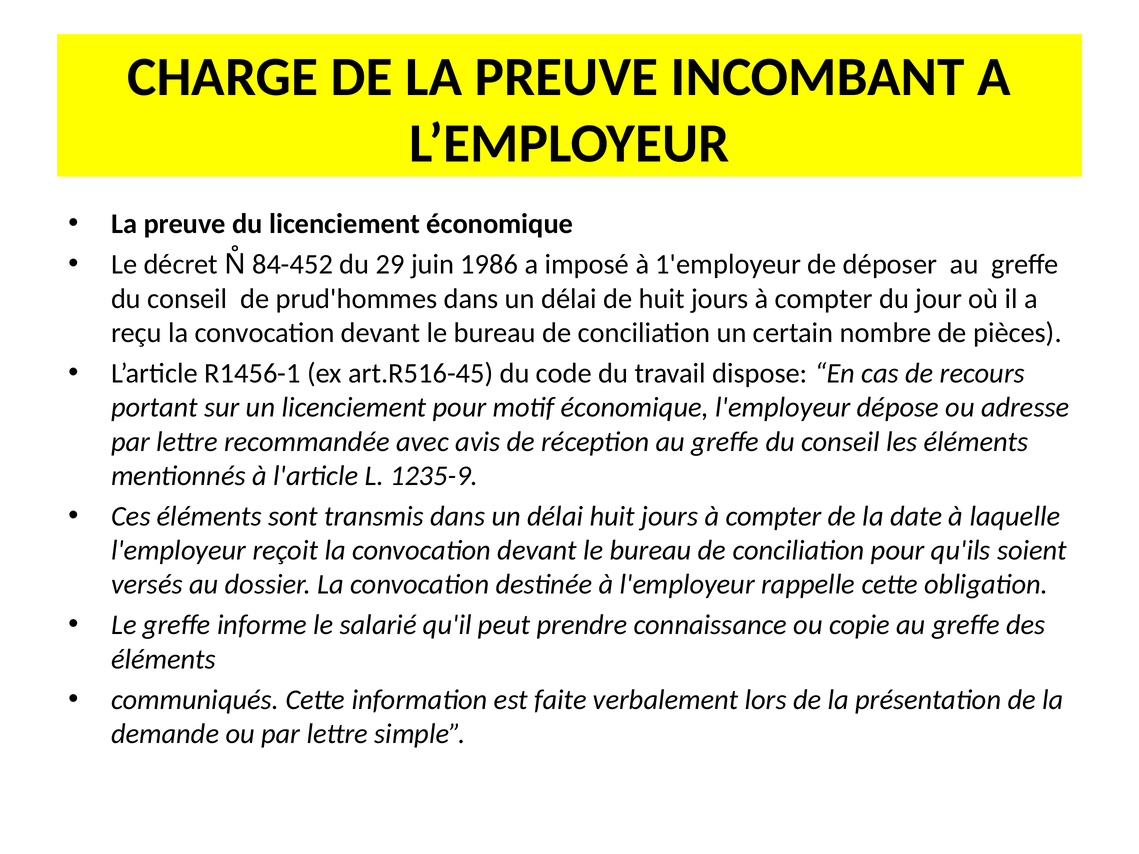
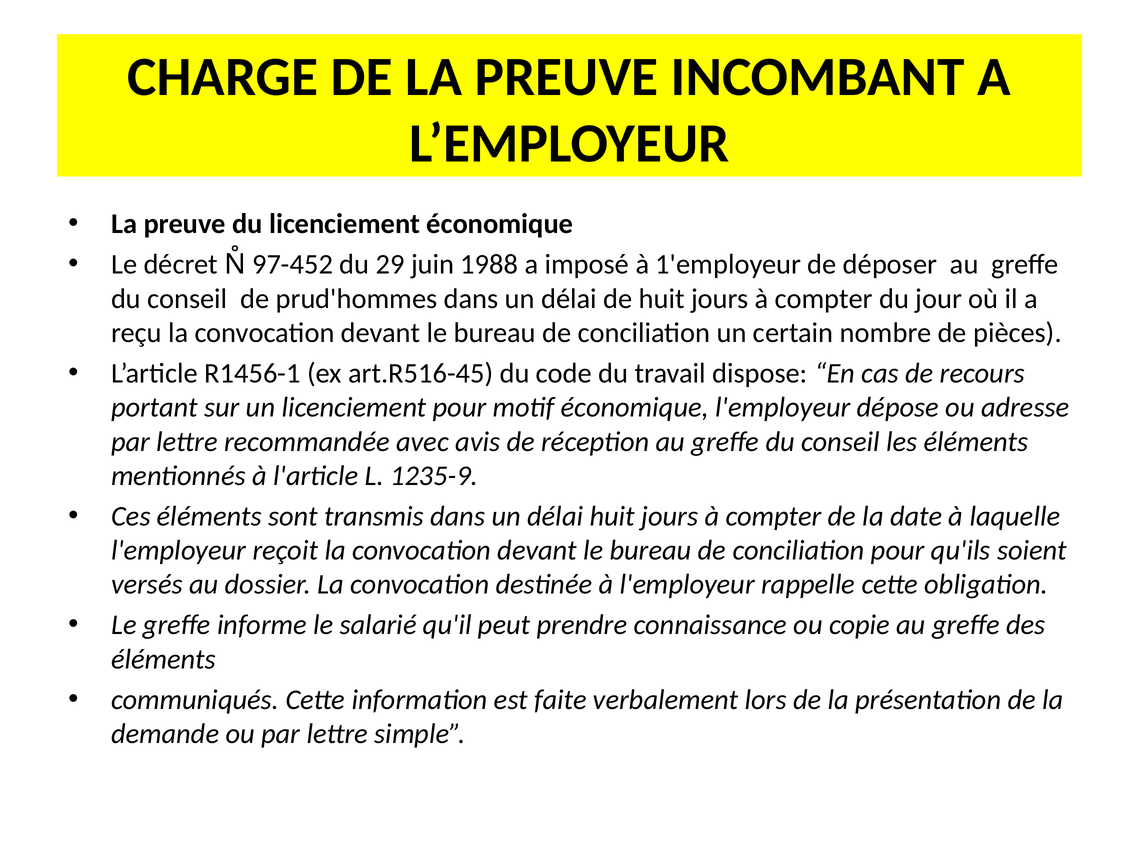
84-452: 84-452 -> 97-452
1986: 1986 -> 1988
